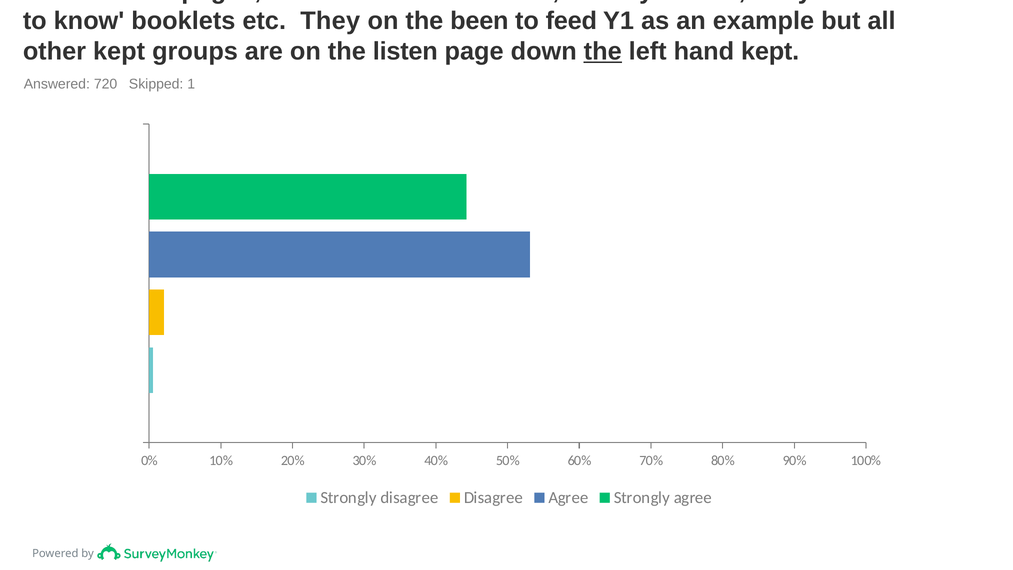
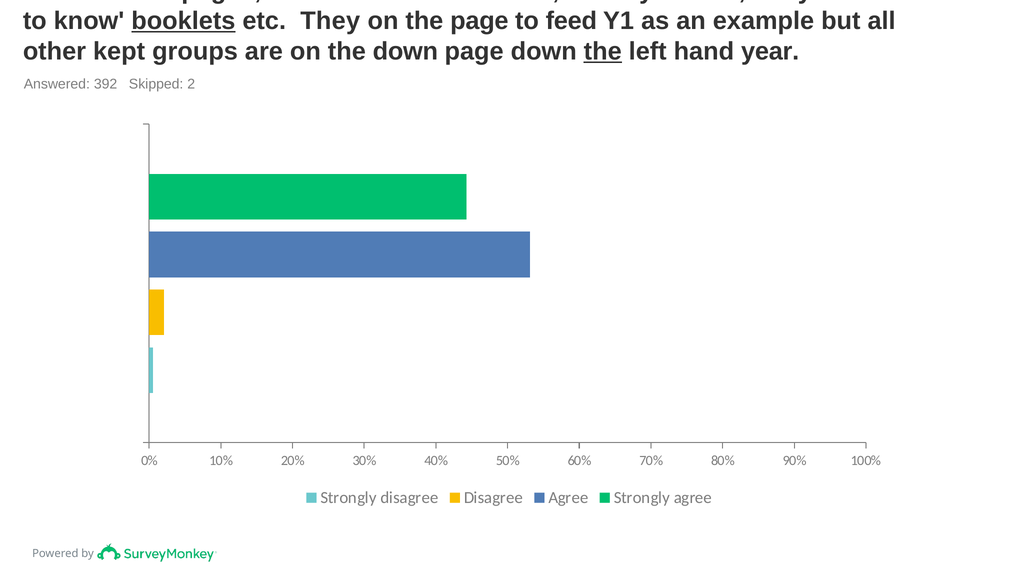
booklets underline: none -> present
the been: been -> page
the listen: listen -> down
hand kept: kept -> year
720: 720 -> 392
1: 1 -> 2
